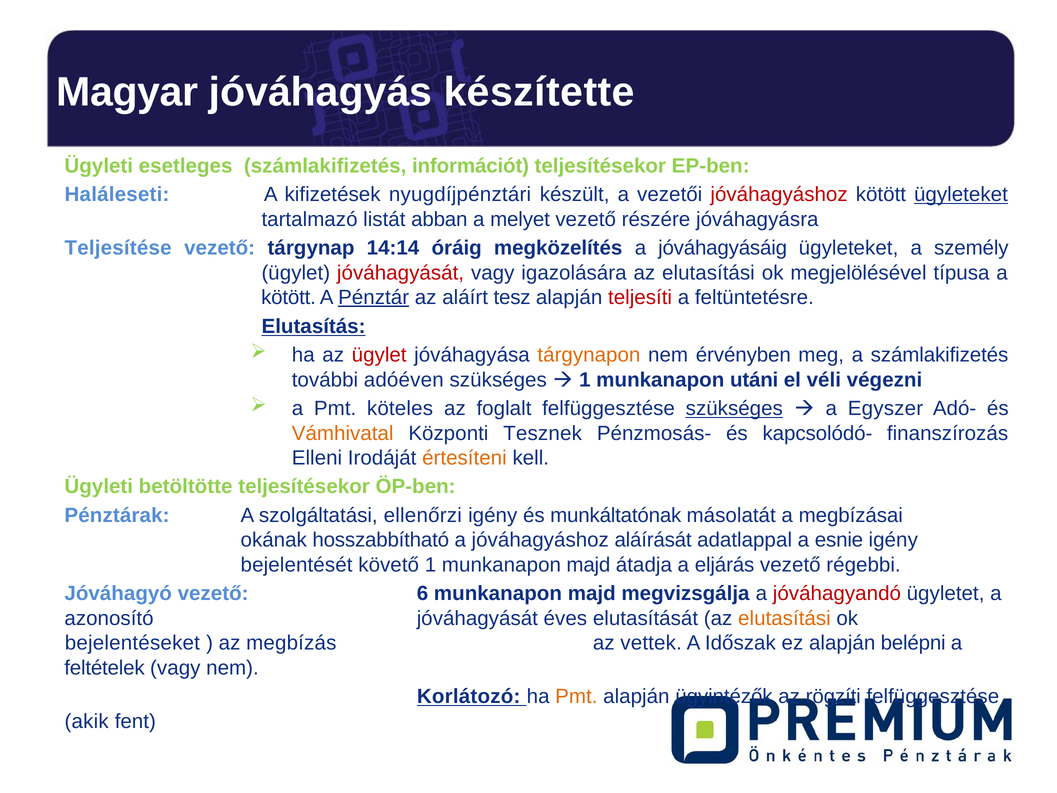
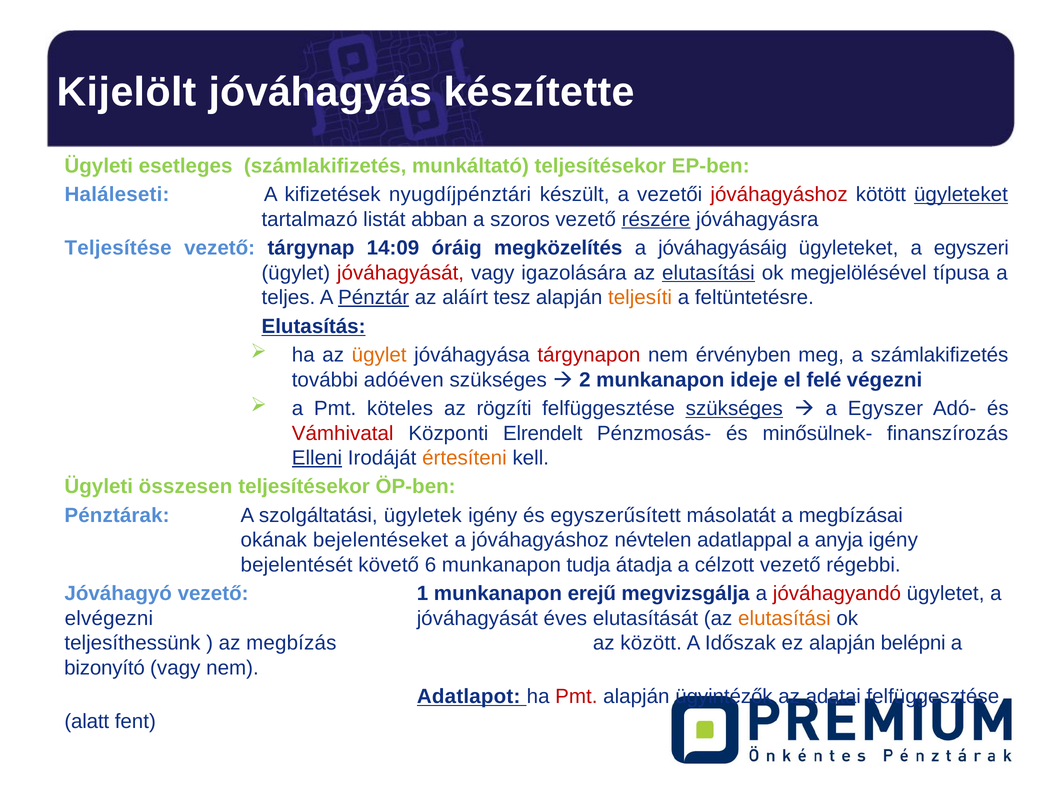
Magyar: Magyar -> Kijelölt
információt: információt -> munkáltató
melyet: melyet -> szoros
részére underline: none -> present
14:14: 14:14 -> 14:09
személy: személy -> egyszeri
elutasítási at (708, 273) underline: none -> present
kötött at (289, 297): kötött -> teljes
teljesíti colour: red -> orange
ügylet at (379, 355) colour: red -> orange
tárgynapon colour: orange -> red
1 at (585, 380): 1 -> 2
utáni: utáni -> ideje
véli: véli -> felé
foglalt: foglalt -> rögzíti
Vámhivatal colour: orange -> red
Tesznek: Tesznek -> Elrendelt
kapcsolódó-: kapcsolódó- -> minősülnek-
Elleni underline: none -> present
betöltötte: betöltötte -> összesen
ellenőrzi: ellenőrzi -> ügyletek
munkáltatónak: munkáltatónak -> egyszerűsített
hosszabbítható: hosszabbítható -> bejelentéseket
aláírását: aláírását -> névtelen
esnie: esnie -> anyja
követő 1: 1 -> 6
majd at (588, 565): majd -> tudja
eljárás: eljárás -> célzott
6: 6 -> 1
majd at (592, 594): majd -> erejű
azonosító: azonosító -> elvégezni
bejelentéseket: bejelentéseket -> teljesíthessünk
vettek: vettek -> között
feltételek: feltételek -> bizonyító
Korlátozó: Korlátozó -> Adatlapot
Pmt at (576, 696) colour: orange -> red
rögzíti: rögzíti -> adatai
akik: akik -> alatt
